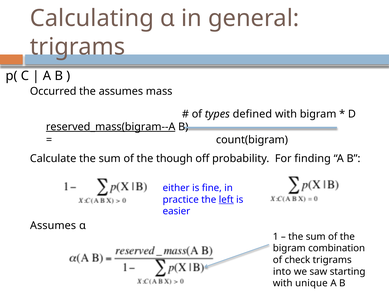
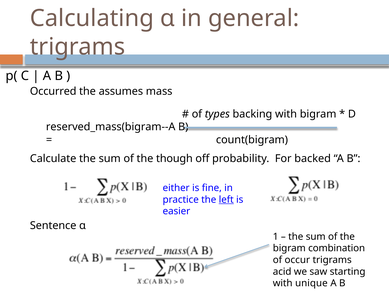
defined: defined -> backing
reserved_mass(bigram--A underline: present -> none
finding: finding -> backed
Assumes at (53, 225): Assumes -> Sentence
check: check -> occur
into: into -> acid
